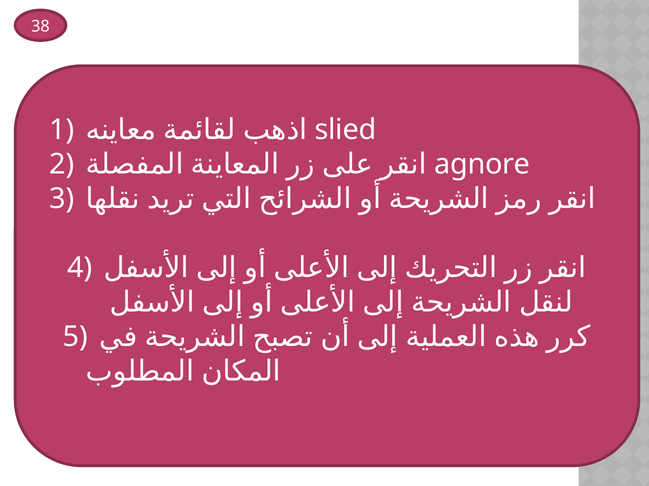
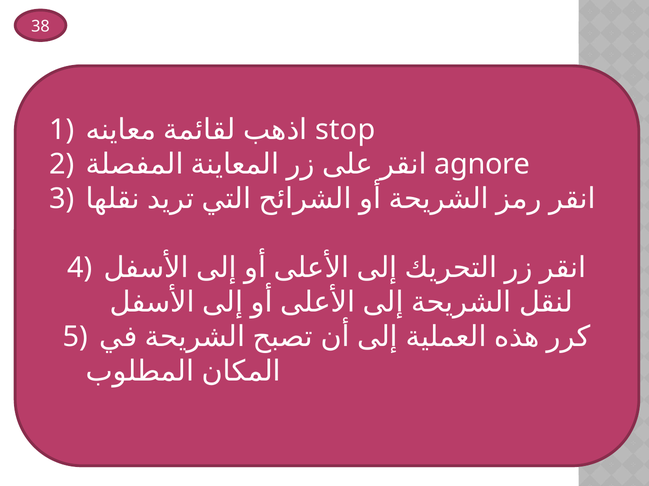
slied: slied -> stop
